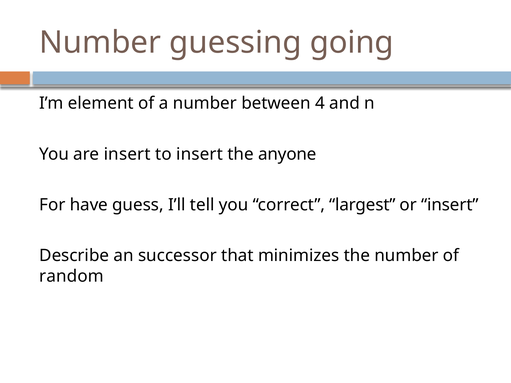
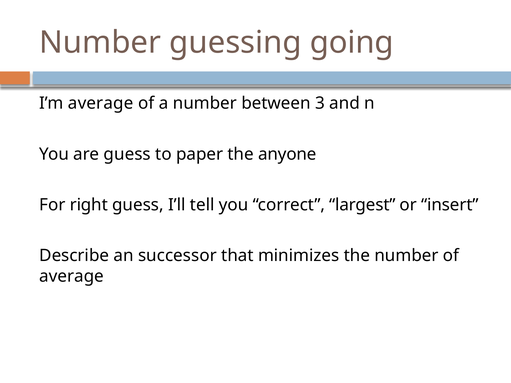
I’m element: element -> average
4: 4 -> 3
are insert: insert -> guess
to insert: insert -> paper
have: have -> right
random at (72, 276): random -> average
